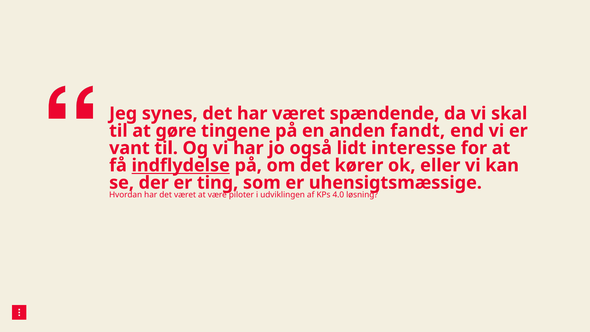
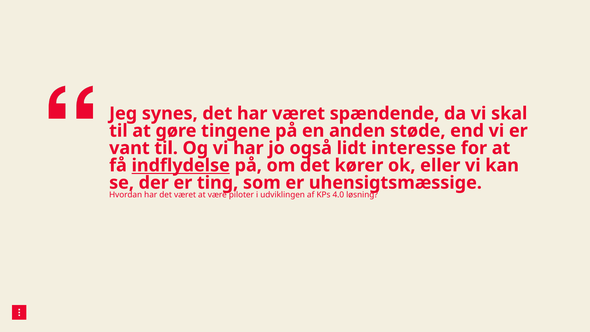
fandt: fandt -> støde
